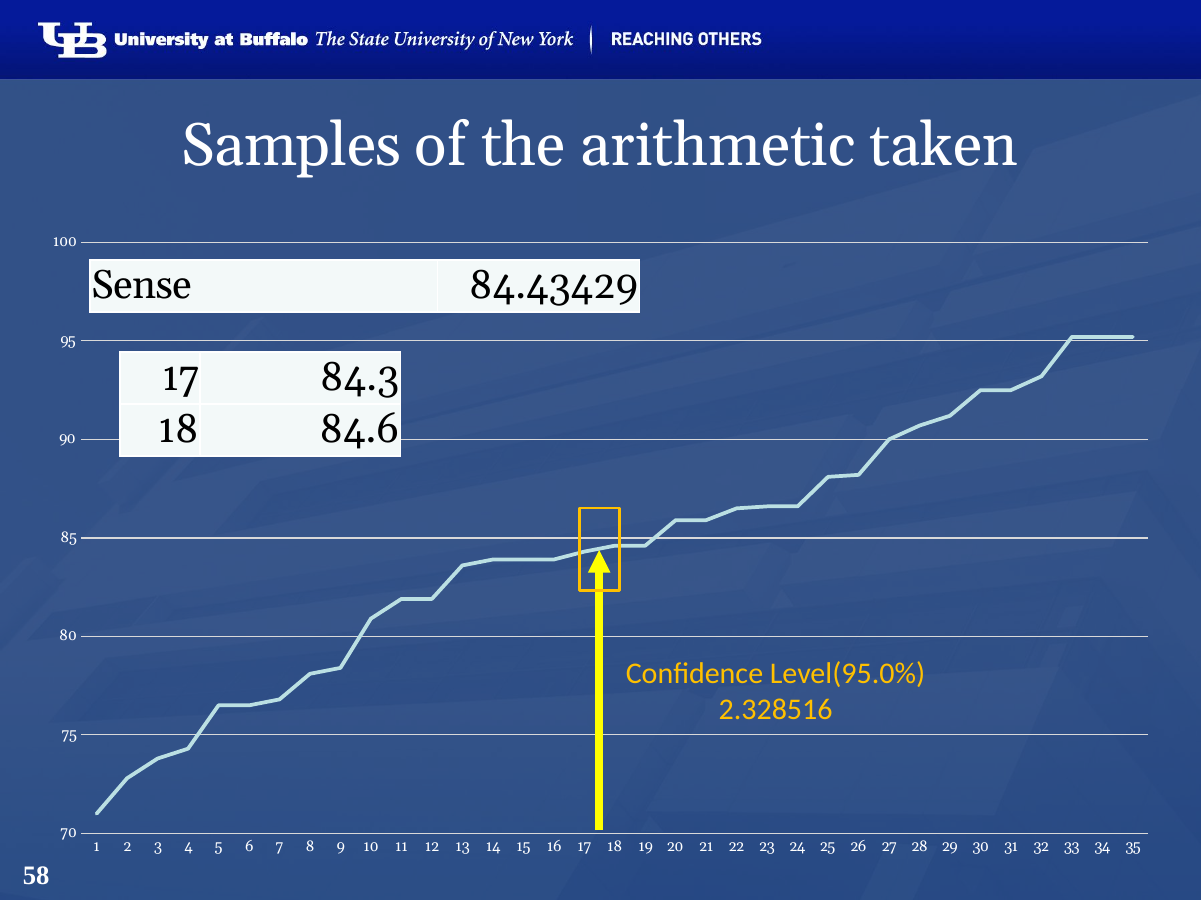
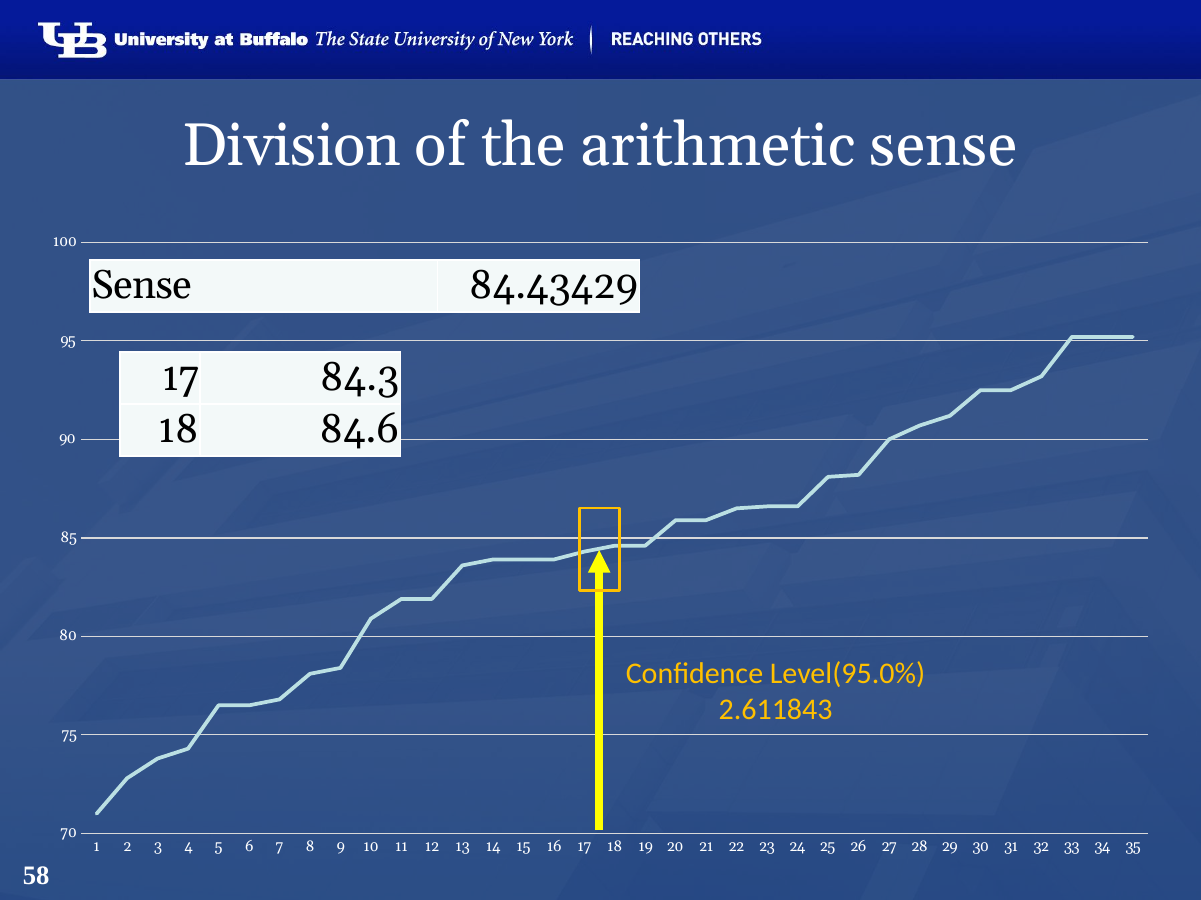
Samples: Samples -> Division
arithmetic taken: taken -> sense
2.328516: 2.328516 -> 2.611843
